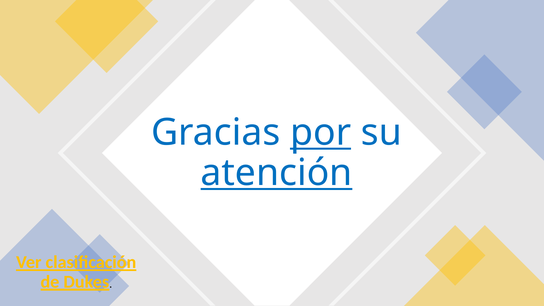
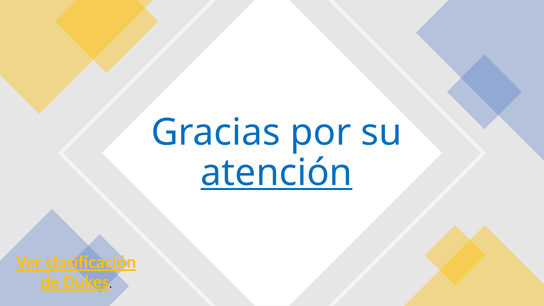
por underline: present -> none
